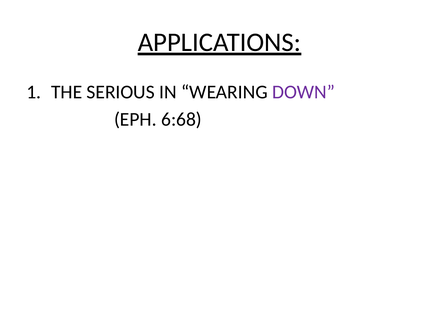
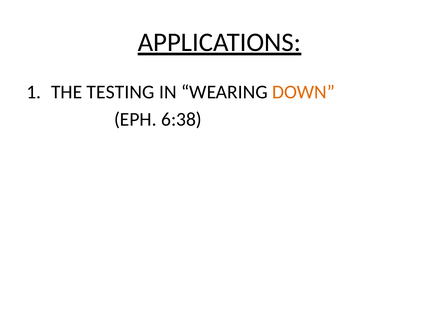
SERIOUS: SERIOUS -> TESTING
DOWN colour: purple -> orange
6:68: 6:68 -> 6:38
